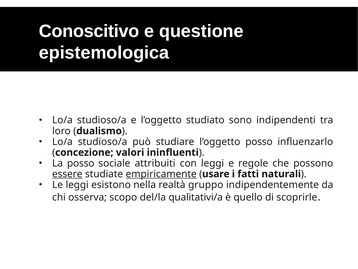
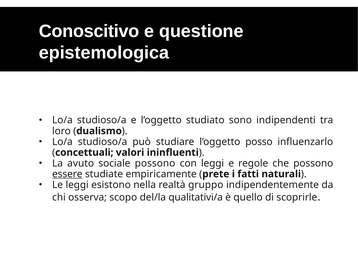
concezione: concezione -> concettuali
La posso: posso -> avuto
sociale attribuiti: attribuiti -> possono
empiricamente underline: present -> none
usare: usare -> prete
